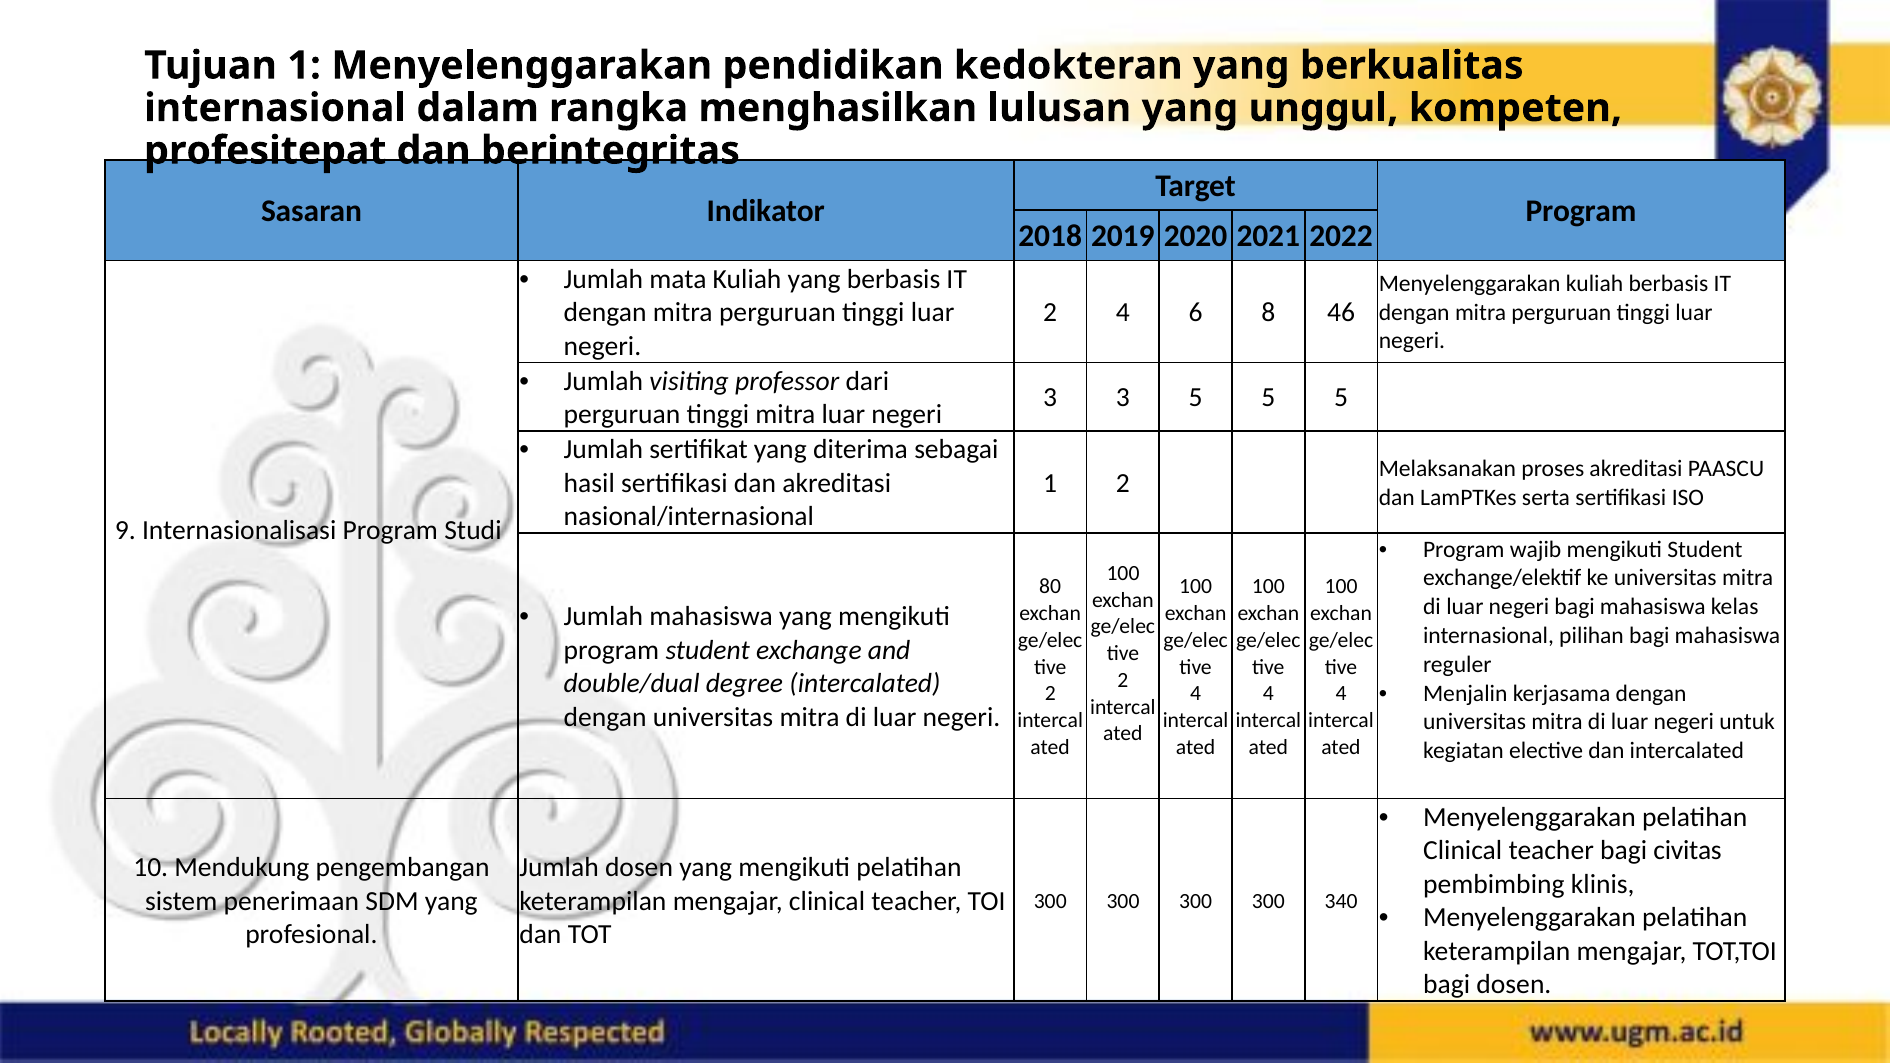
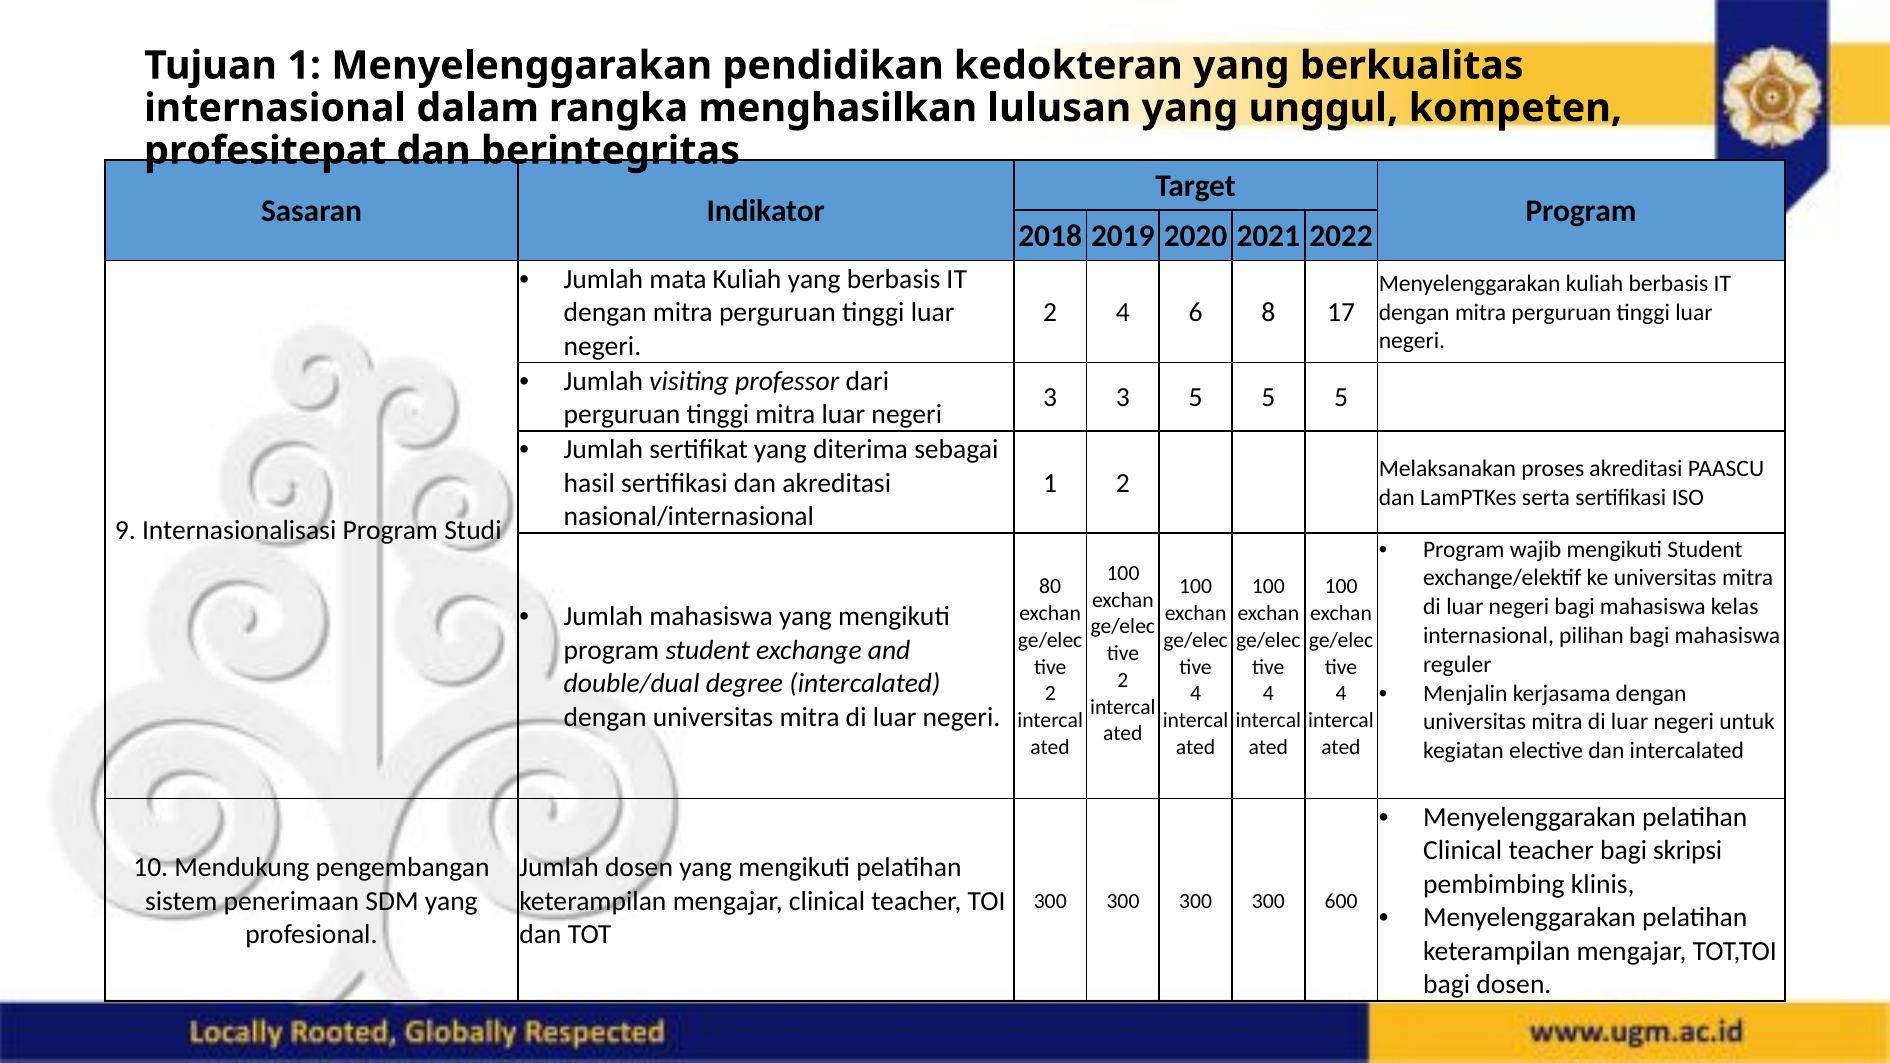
46: 46 -> 17
civitas: civitas -> skripsi
340: 340 -> 600
